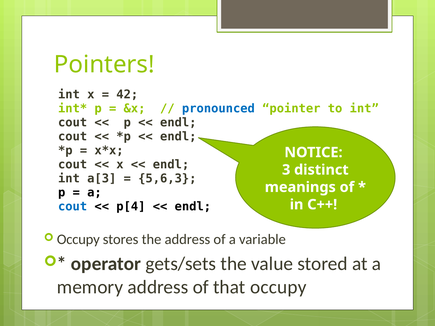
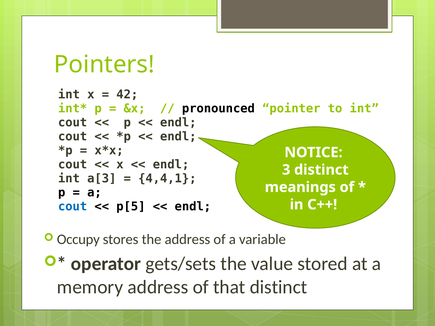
pronounced colour: blue -> black
5,6,3: 5,6,3 -> 4,4,1
p[4: p[4 -> p[5
that occupy: occupy -> distinct
